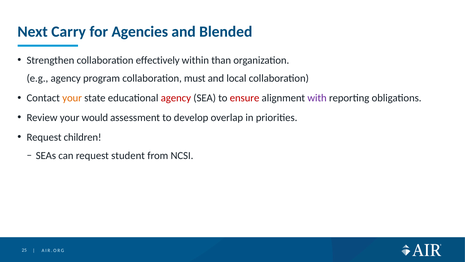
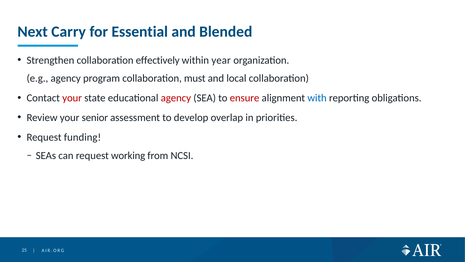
Agencies: Agencies -> Essential
than: than -> year
your at (72, 98) colour: orange -> red
with colour: purple -> blue
would: would -> senior
children: children -> funding
student: student -> working
